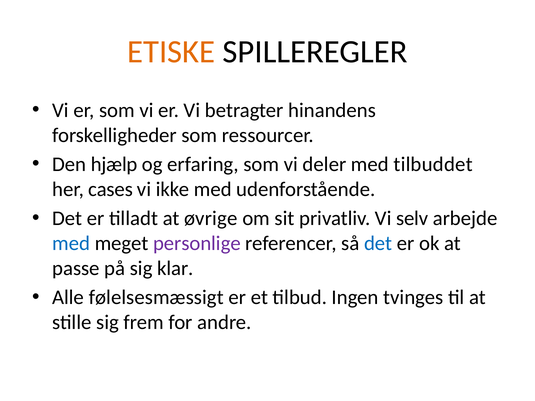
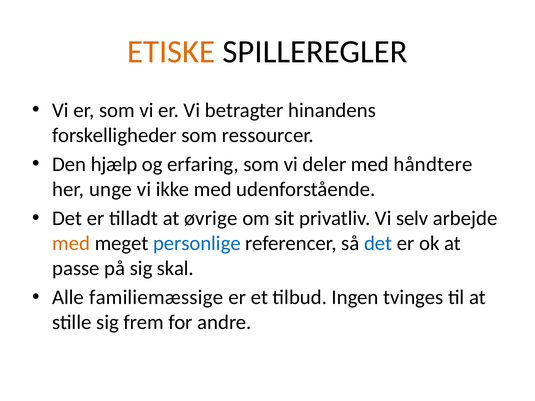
tilbuddet: tilbuddet -> håndtere
cases: cases -> unge
med at (71, 243) colour: blue -> orange
personlige colour: purple -> blue
klar: klar -> skal
følelsesmæssigt: følelsesmæssigt -> familiemæssige
